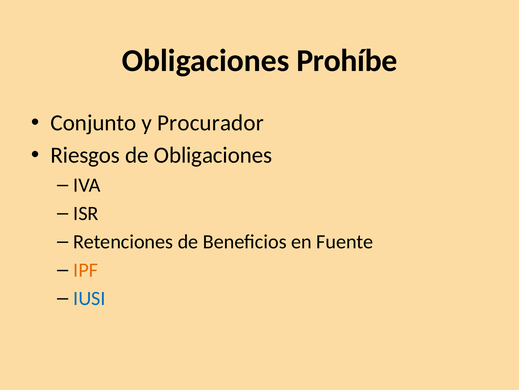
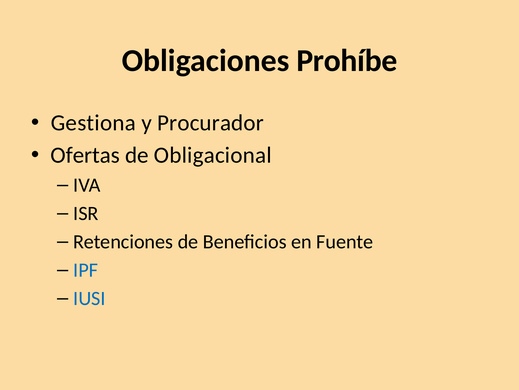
Conjunto: Conjunto -> Gestiona
Riesgos: Riesgos -> Ofertas
de Obligaciones: Obligaciones -> Obligacional
IPF colour: orange -> blue
